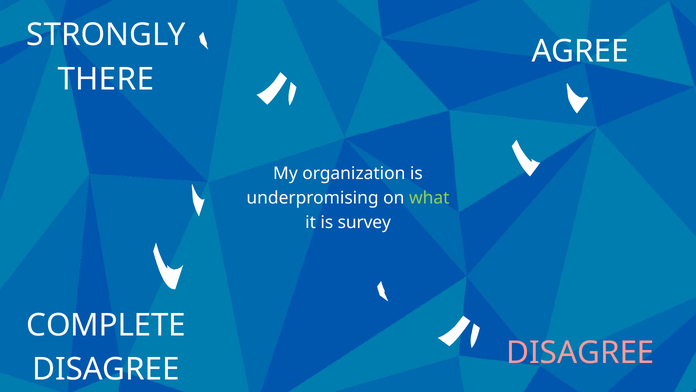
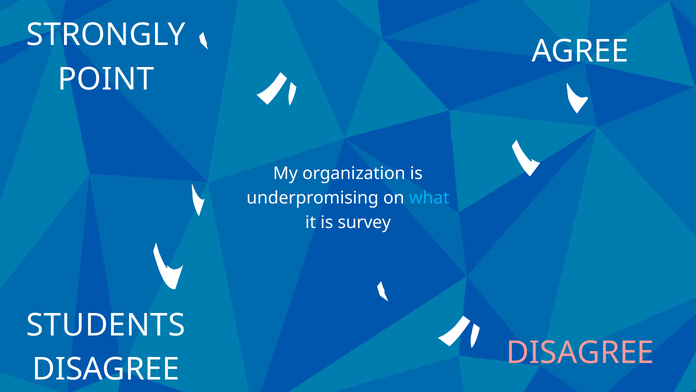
THERE: THERE -> POINT
what colour: light green -> light blue
COMPLETE: COMPLETE -> STUDENTS
